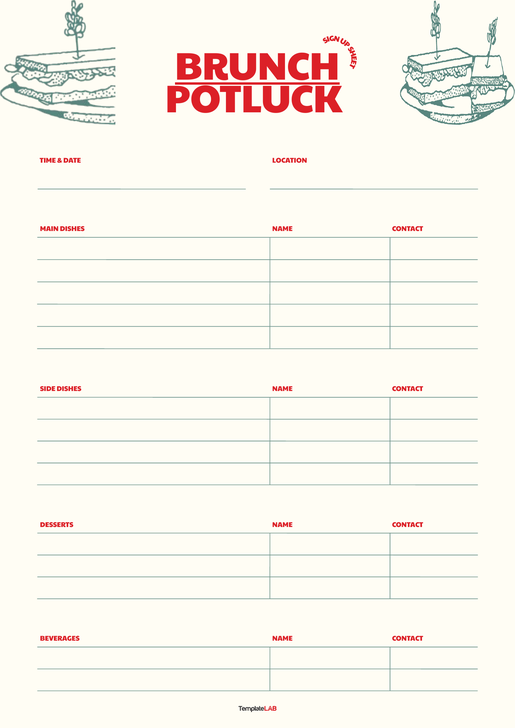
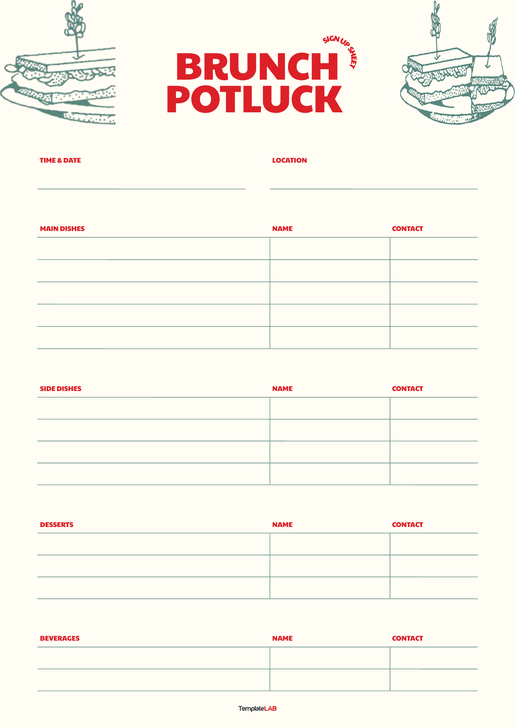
BRUNCH underline: present -> none
